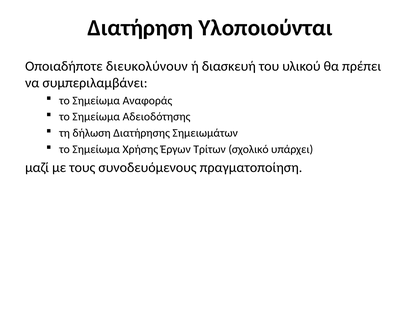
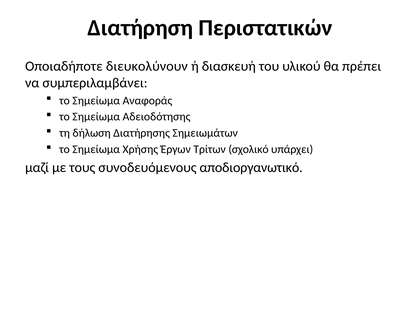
Υλοποιούνται: Υλοποιούνται -> Περιστατικών
πραγματοποίηση: πραγματοποίηση -> αποδιοργανωτικό
